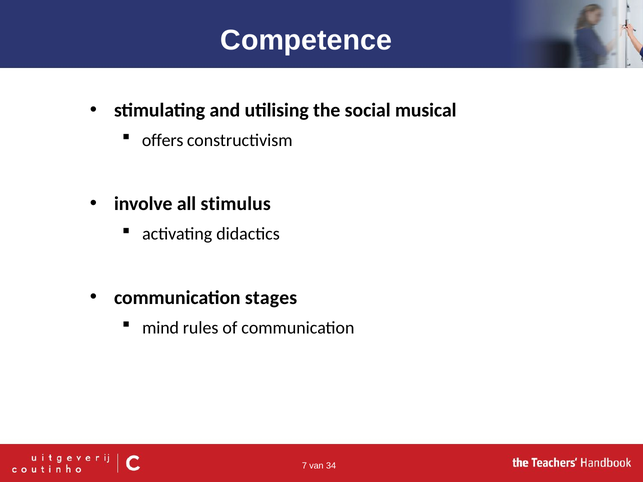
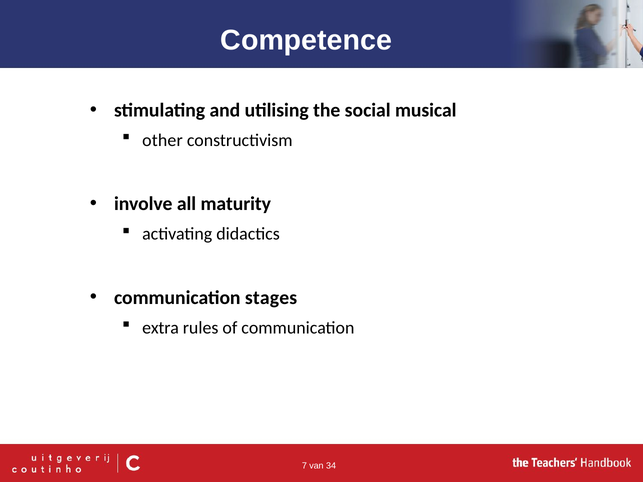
offers: offers -> other
stimulus: stimulus -> maturity
mind: mind -> extra
